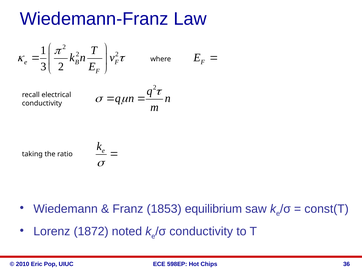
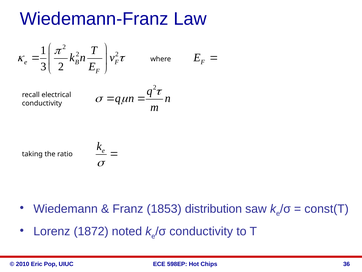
equilibrium: equilibrium -> distribution
